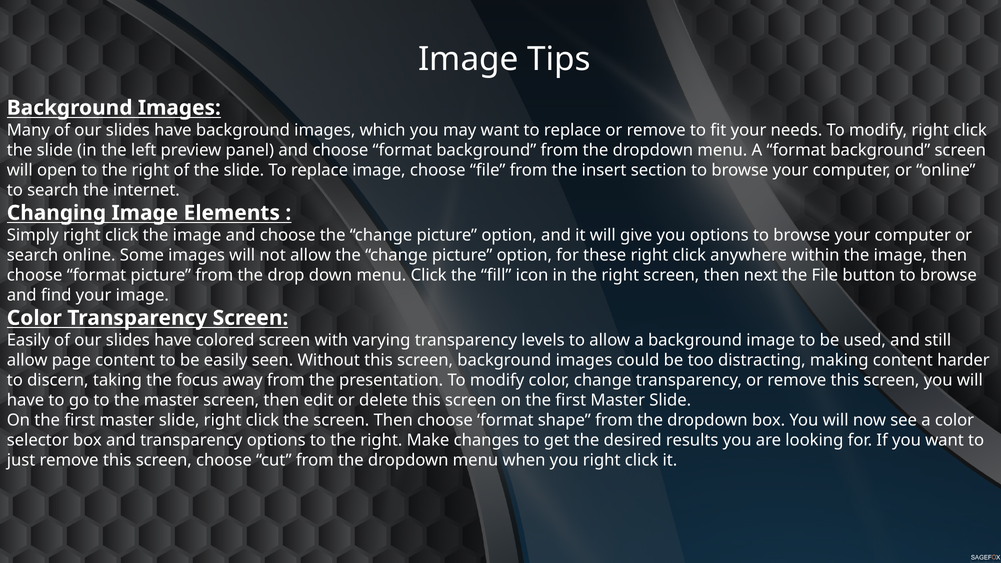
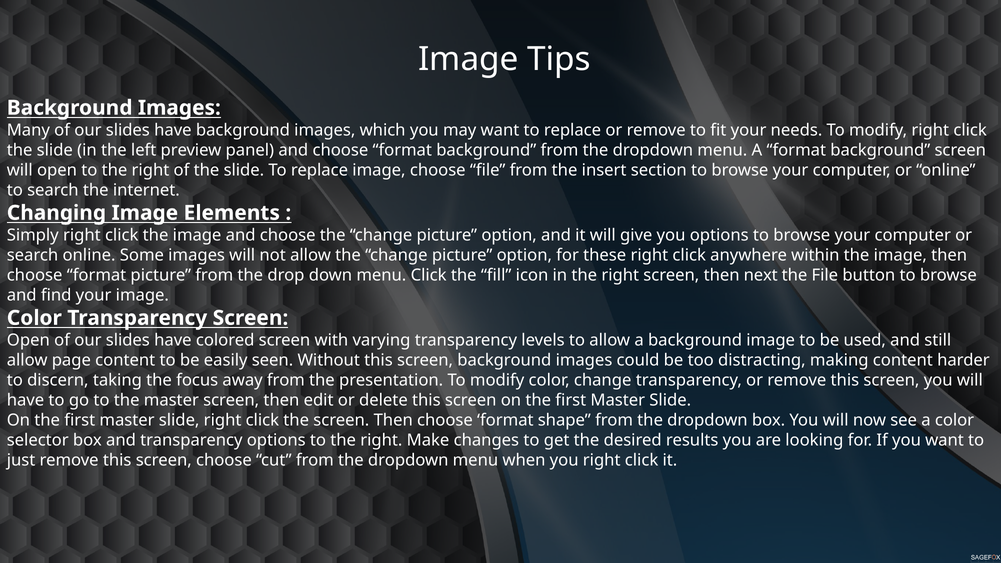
Easily at (28, 340): Easily -> Open
